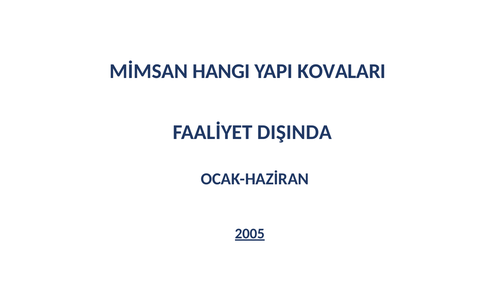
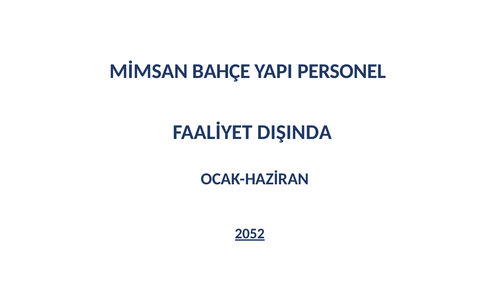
HANGI: HANGI -> BAHÇE
KOVALARI: KOVALARI -> PERSONEL
2005: 2005 -> 2052
